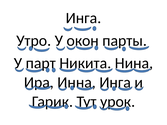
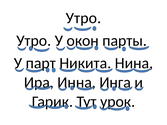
Инга at (83, 18): Инга -> Утро
